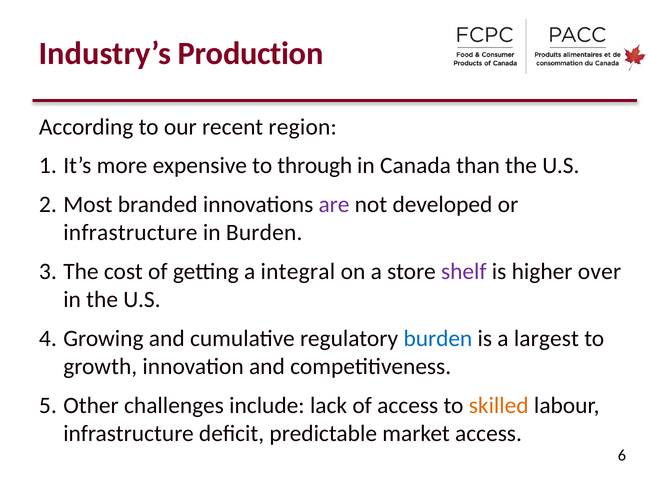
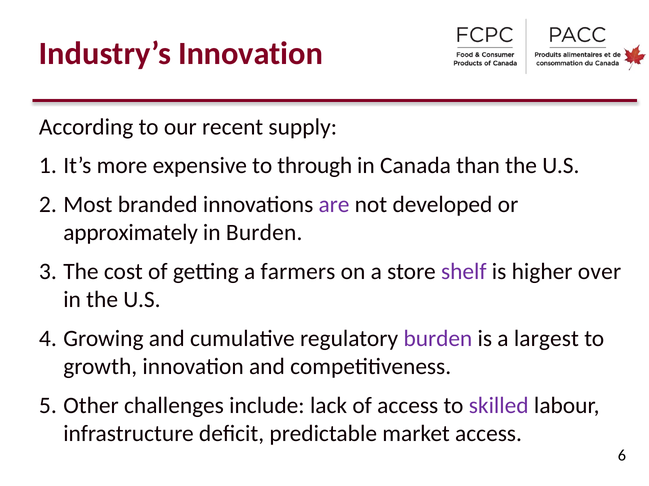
Industry’s Production: Production -> Innovation
region: region -> supply
infrastructure at (130, 233): infrastructure -> approximately
integral: integral -> farmers
burden at (438, 339) colour: blue -> purple
skilled colour: orange -> purple
